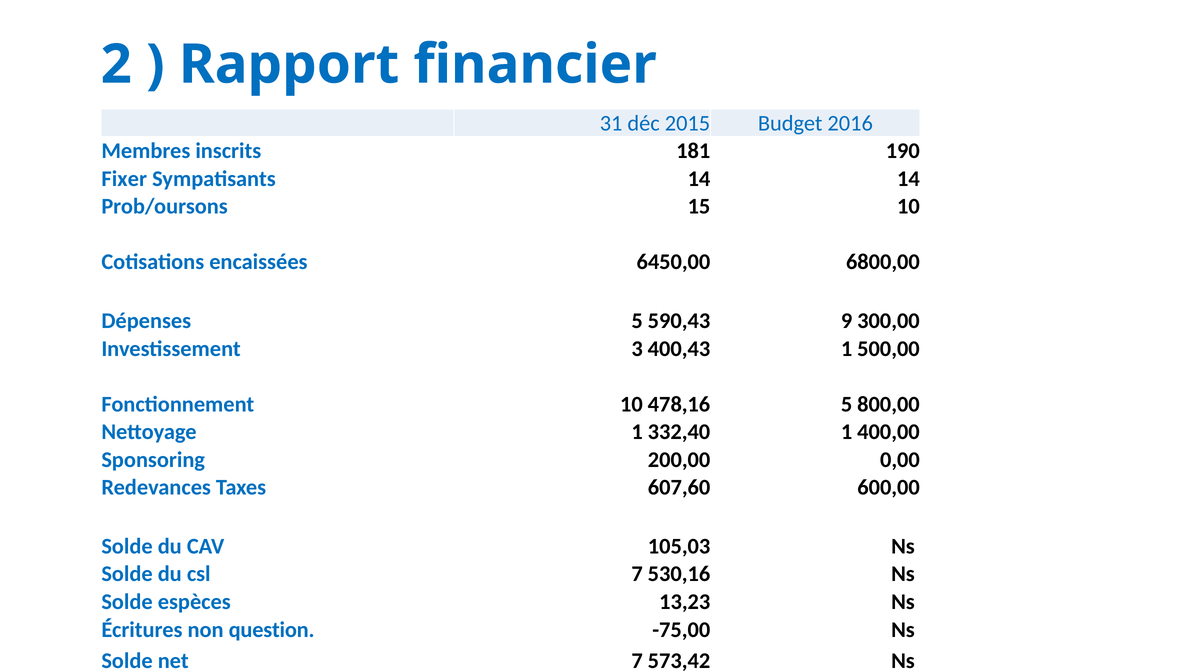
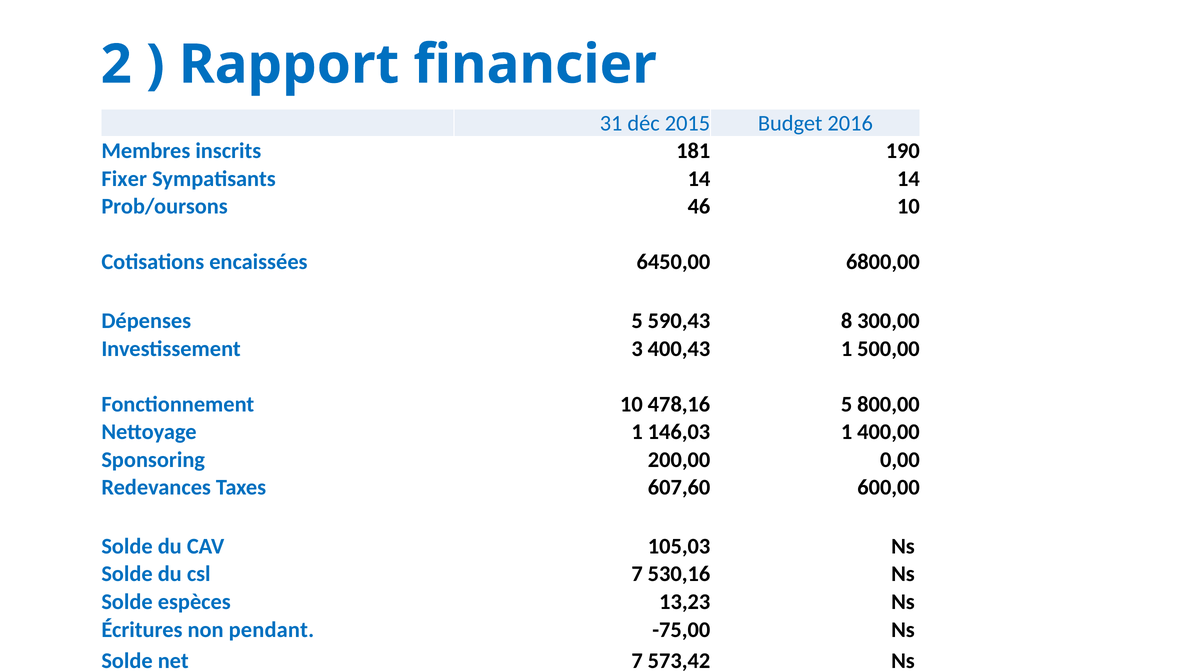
15: 15 -> 46
9: 9 -> 8
332,40: 332,40 -> 146,03
question: question -> pendant
